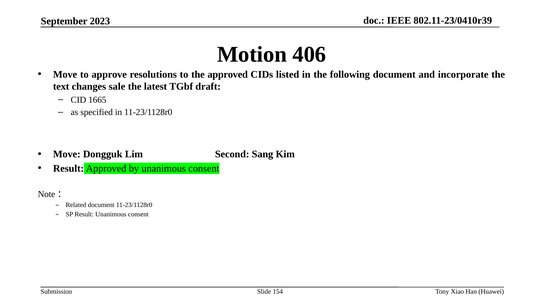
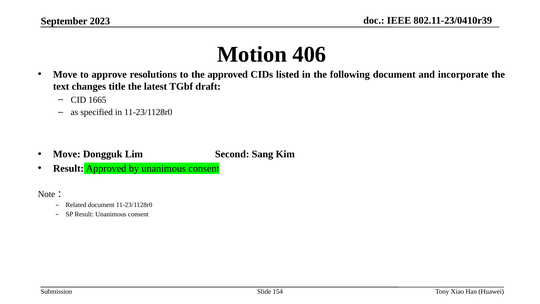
sale: sale -> title
